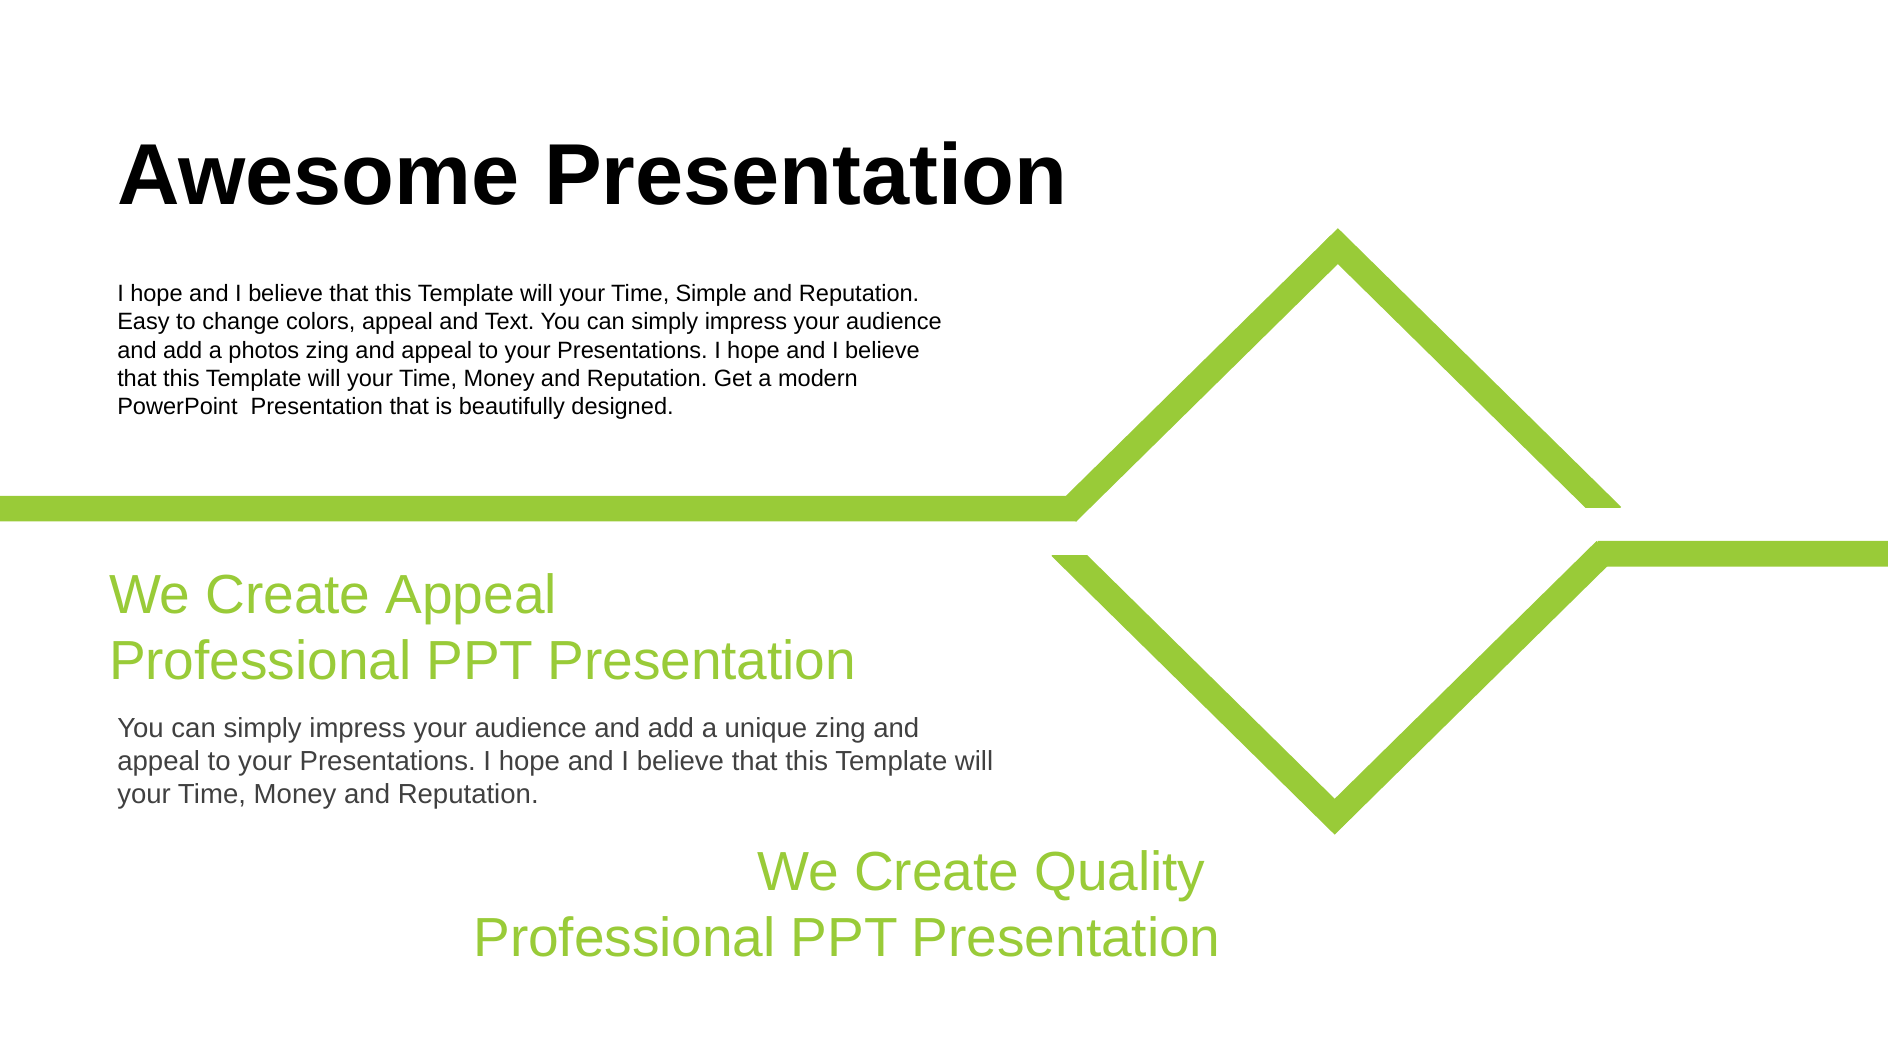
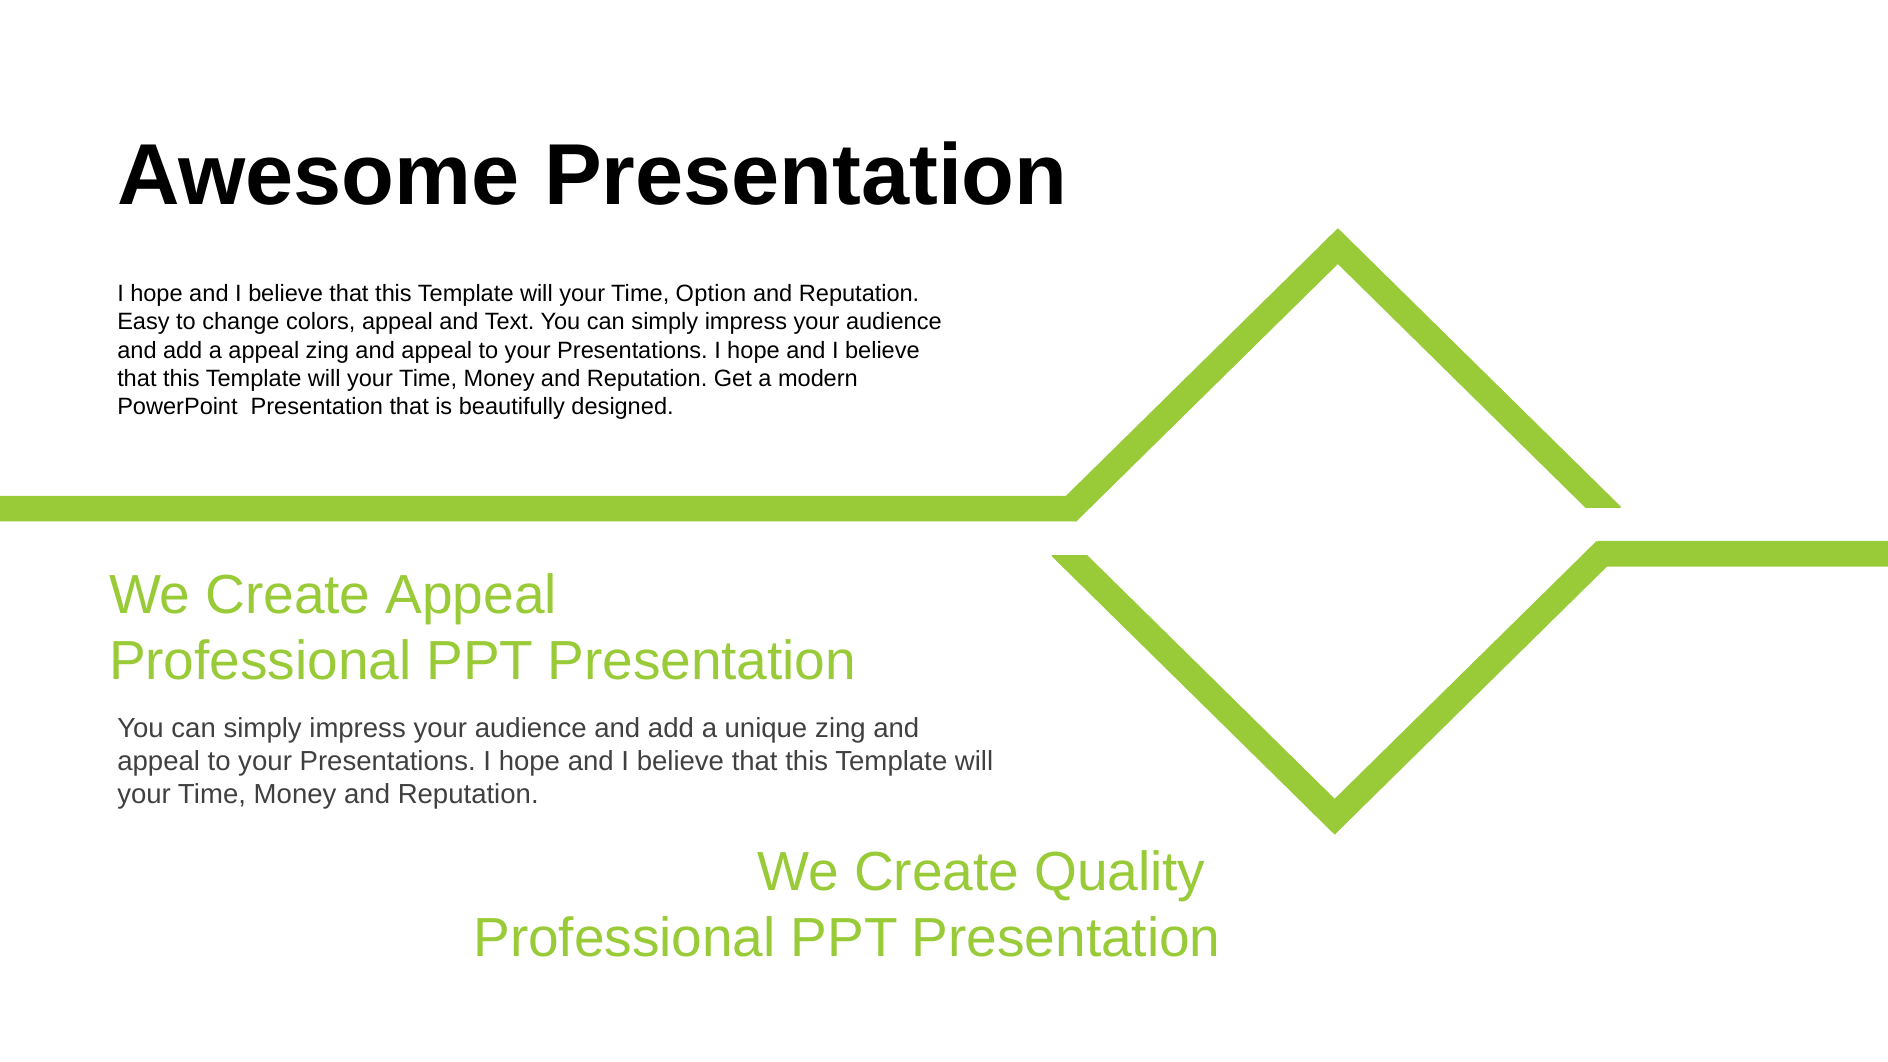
Simple: Simple -> Option
a photos: photos -> appeal
